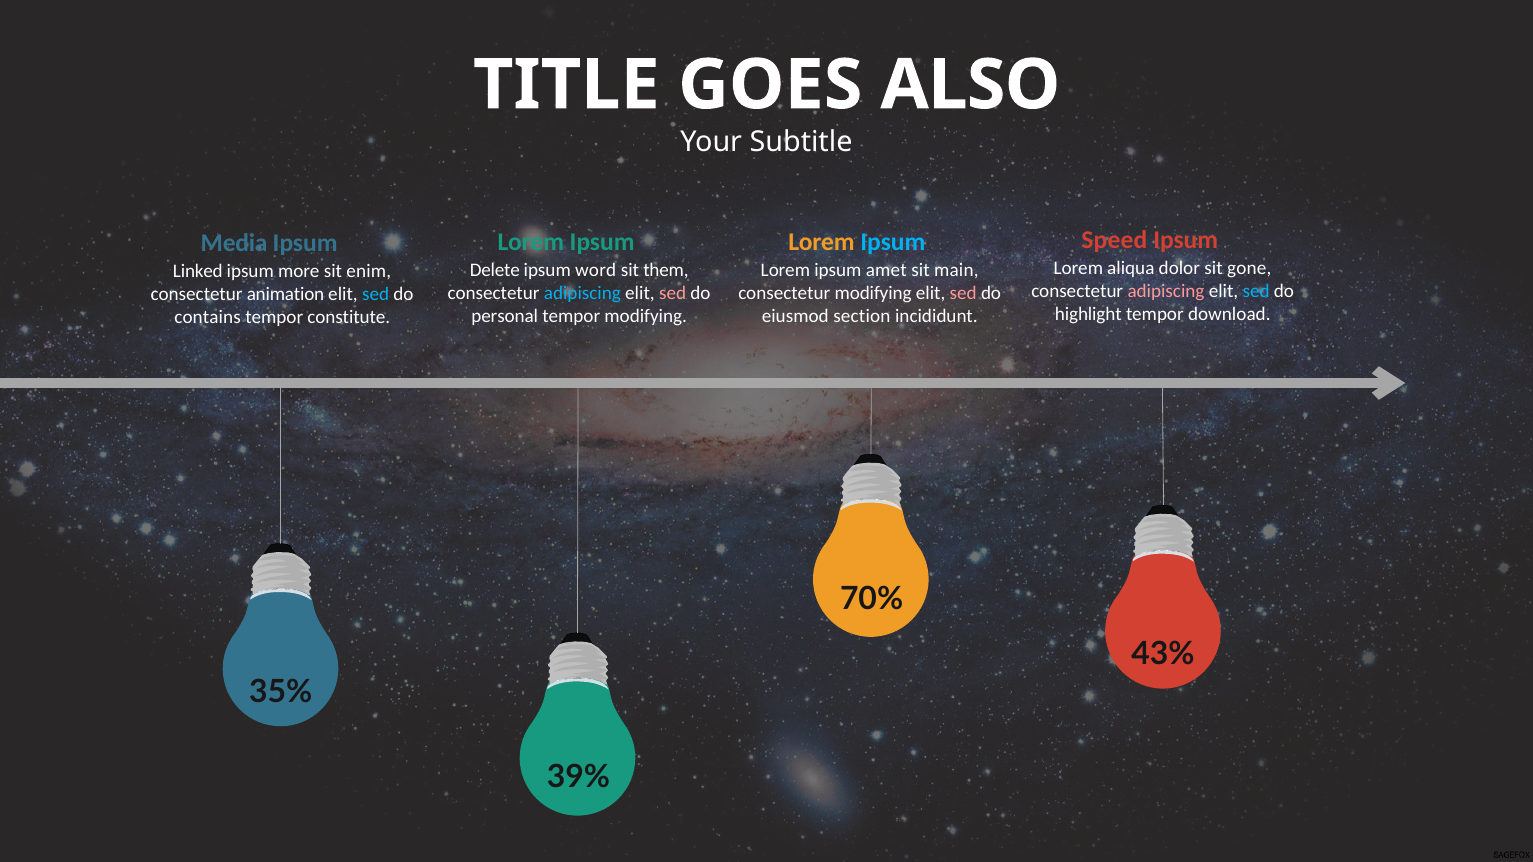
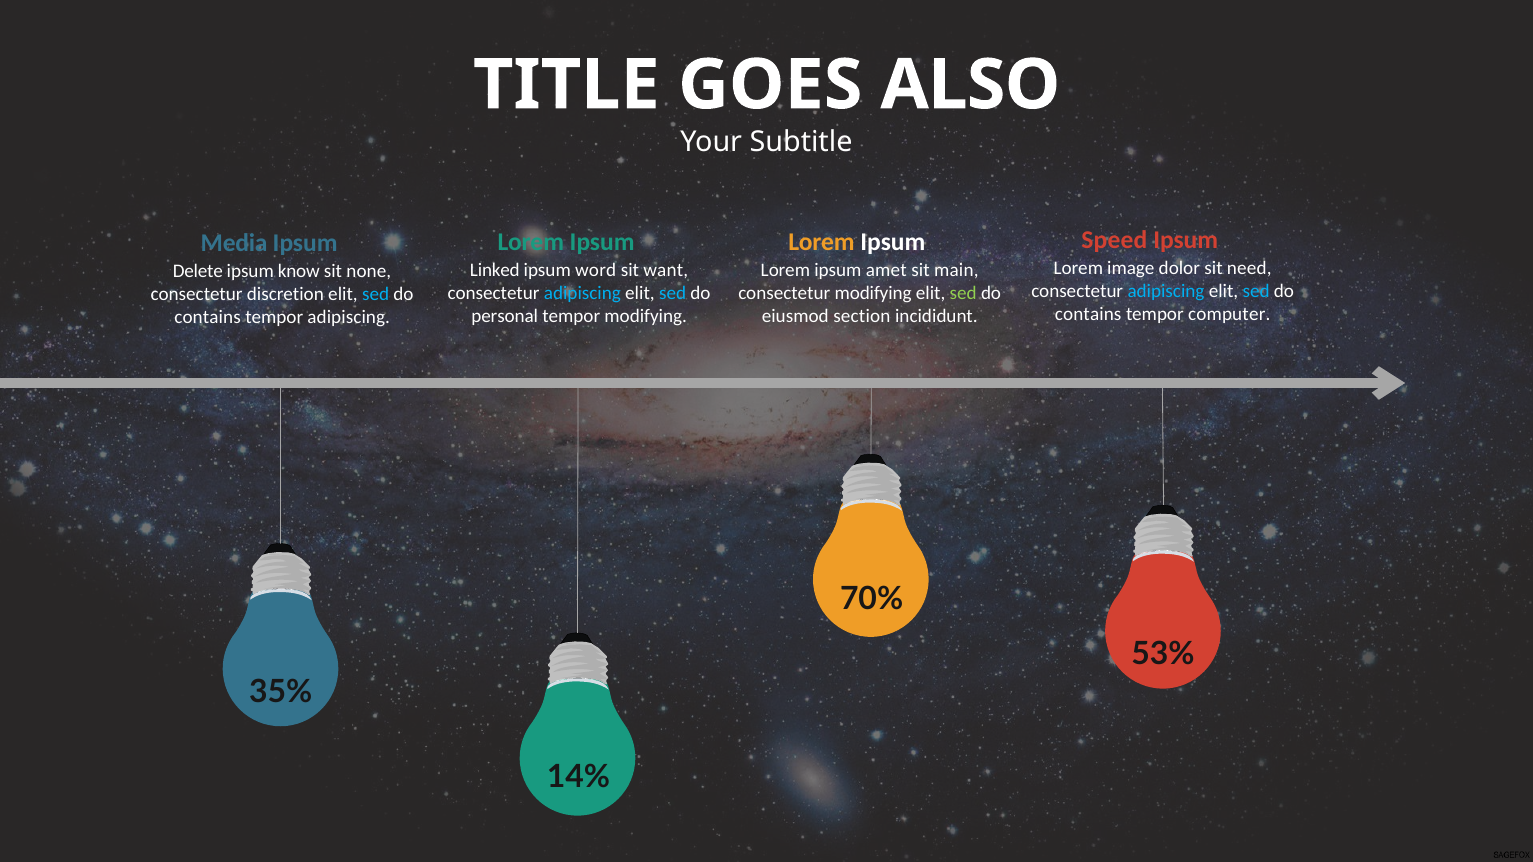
Ipsum at (893, 242) colour: light blue -> white
aliqua: aliqua -> image
gone: gone -> need
Delete: Delete -> Linked
them: them -> want
Linked: Linked -> Delete
more: more -> know
enim: enim -> none
adipiscing at (1166, 291) colour: pink -> light blue
sed at (673, 294) colour: pink -> light blue
sed at (963, 294) colour: pink -> light green
animation: animation -> discretion
highlight at (1088, 314): highlight -> contains
download: download -> computer
tempor constitute: constitute -> adipiscing
43%: 43% -> 53%
39%: 39% -> 14%
